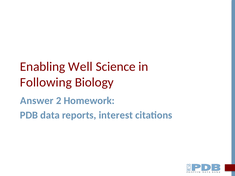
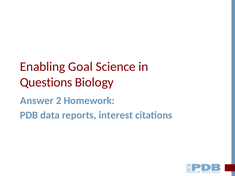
Well: Well -> Goal
Following: Following -> Questions
